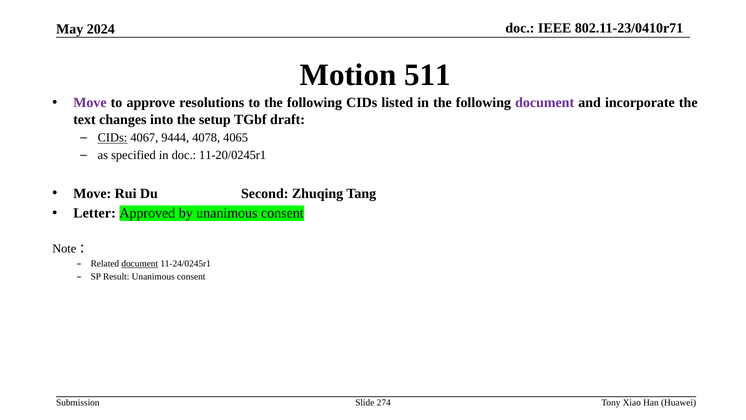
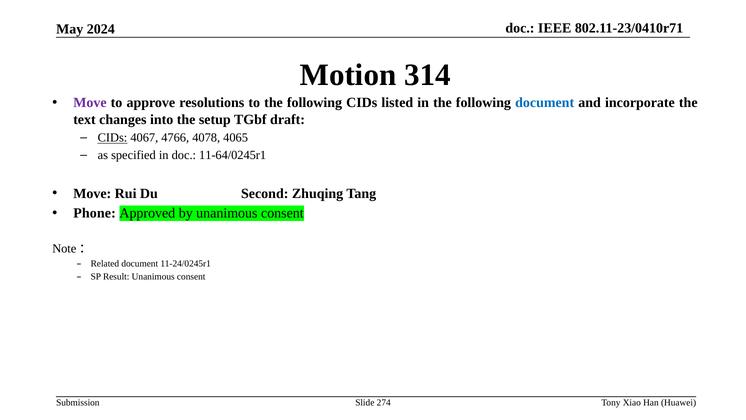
511: 511 -> 314
document at (545, 103) colour: purple -> blue
9444: 9444 -> 4766
11-20/0245r1: 11-20/0245r1 -> 11-64/0245r1
Letter: Letter -> Phone
document at (140, 263) underline: present -> none
